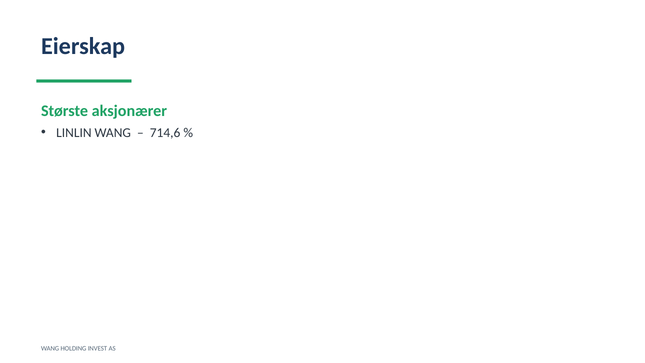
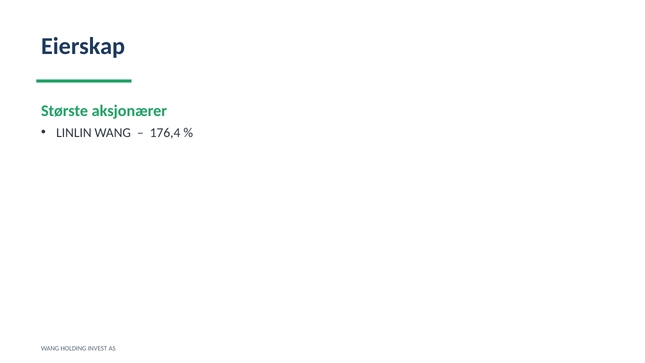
714,6: 714,6 -> 176,4
